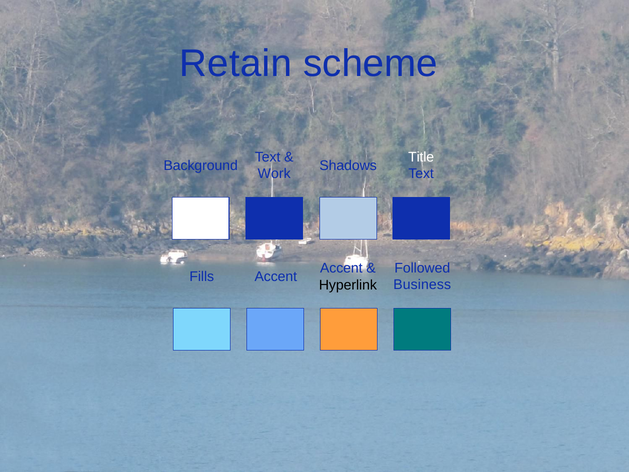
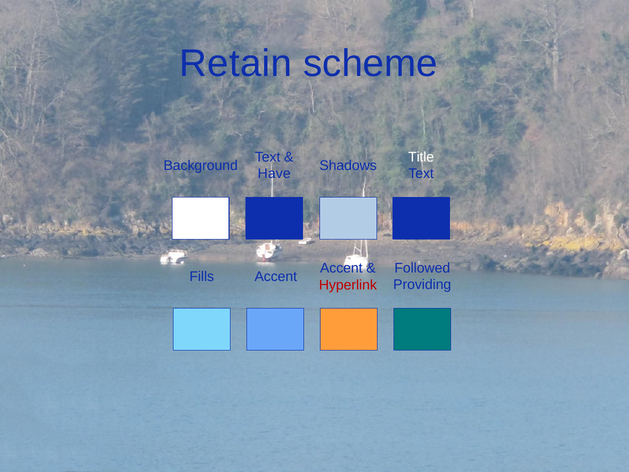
Work: Work -> Have
Business: Business -> Providing
Hyperlink colour: black -> red
